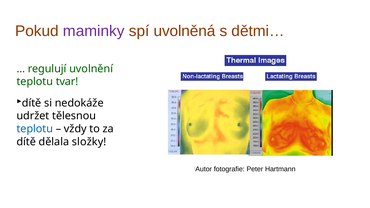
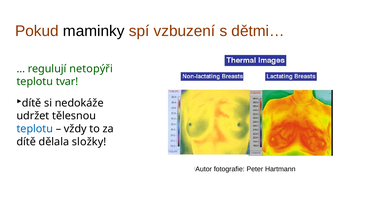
maminky colour: purple -> black
uvolněná: uvolněná -> vzbuzení
uvolnění: uvolnění -> netopýři
